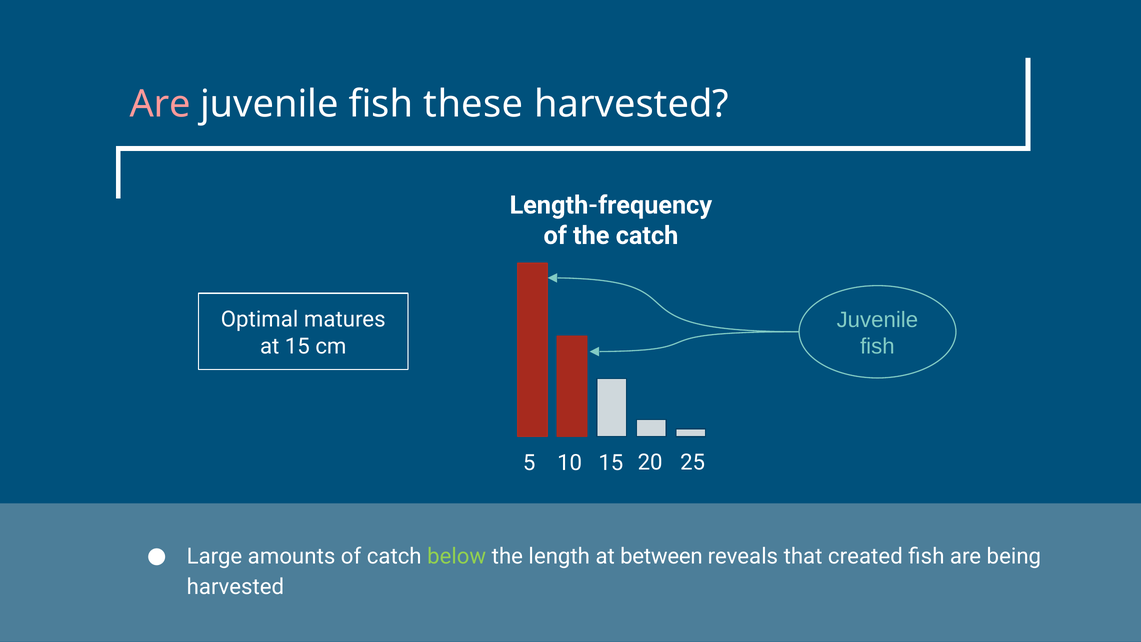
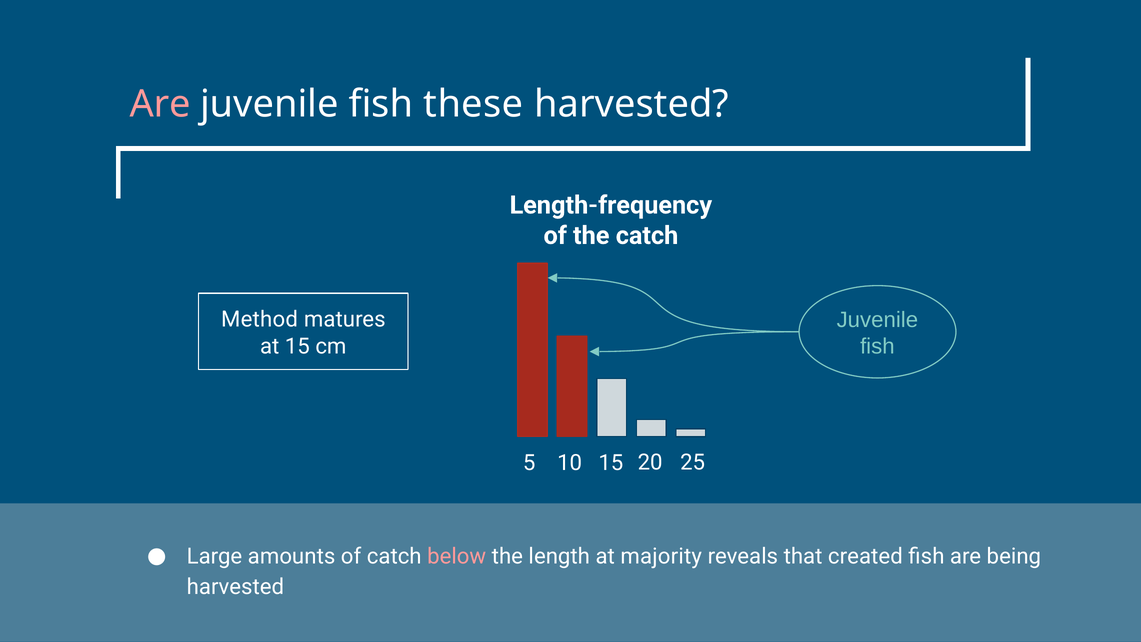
Optimal: Optimal -> Method
below colour: light green -> pink
between: between -> majority
